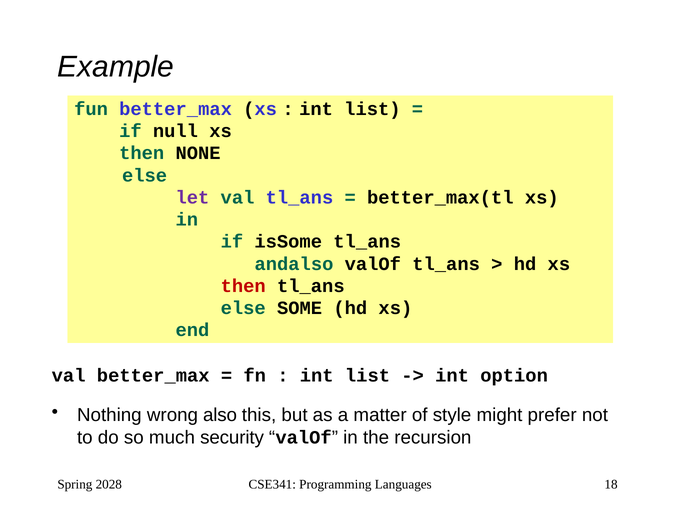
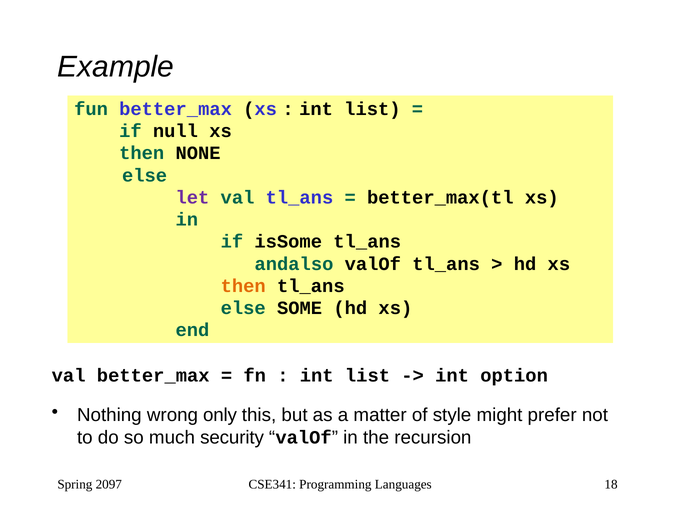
then at (243, 286) colour: red -> orange
also: also -> only
2028: 2028 -> 2097
